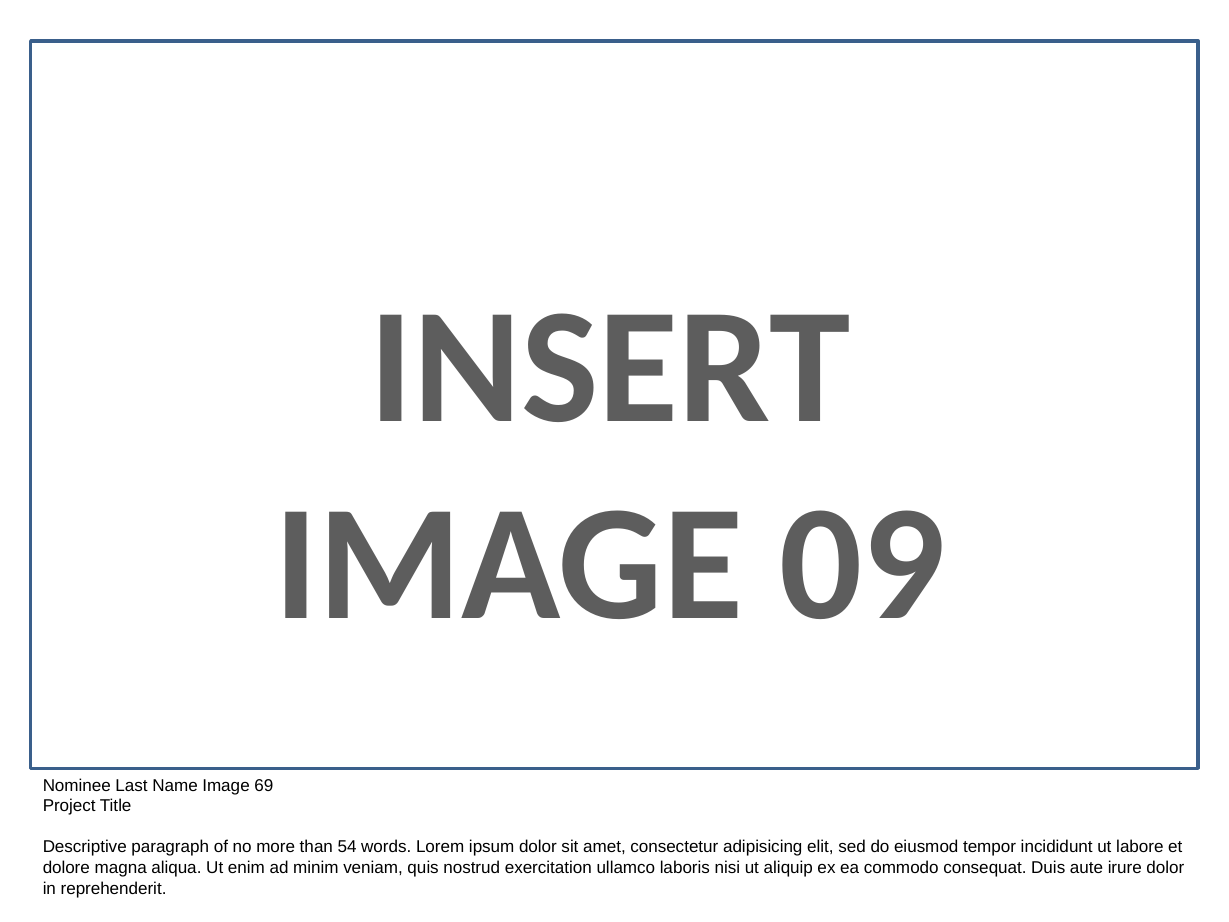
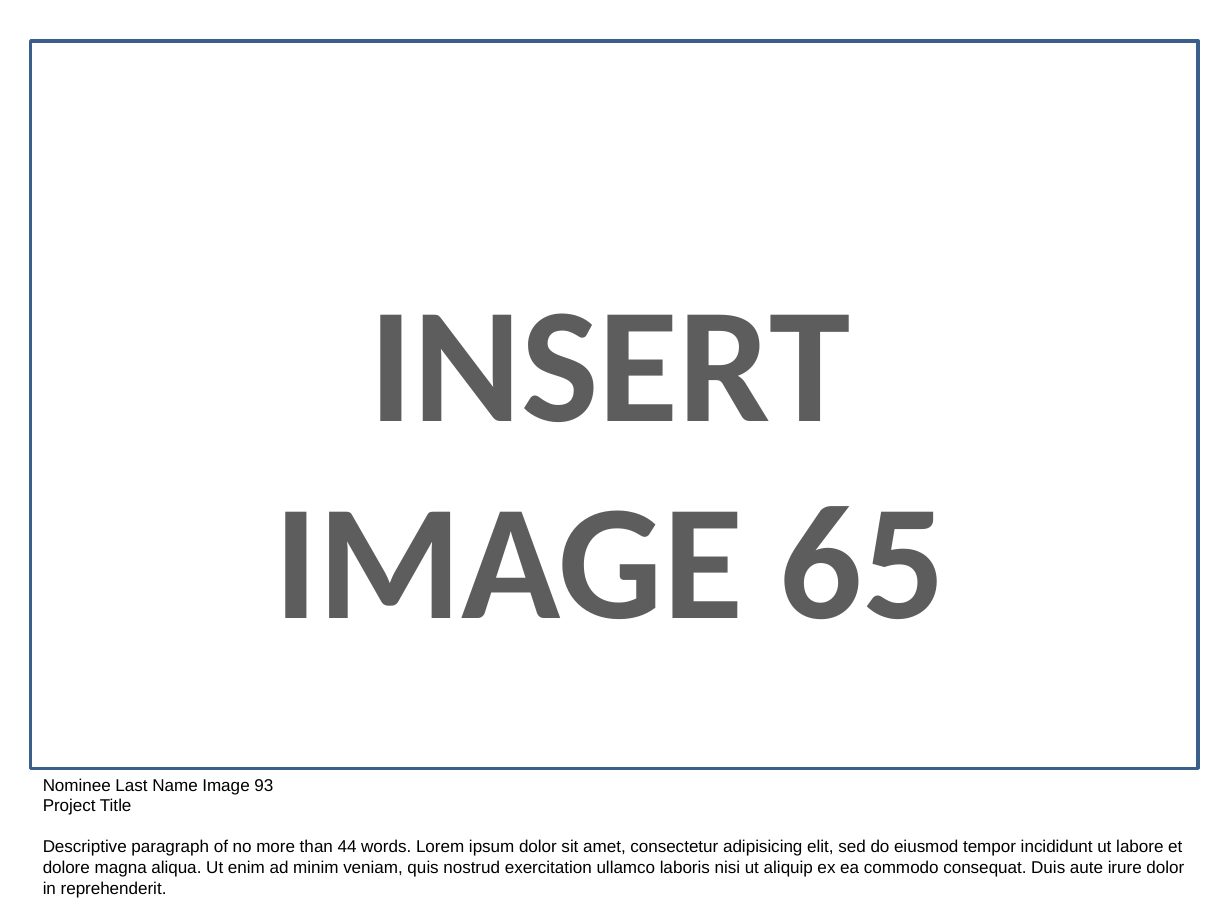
09: 09 -> 65
69: 69 -> 93
54: 54 -> 44
